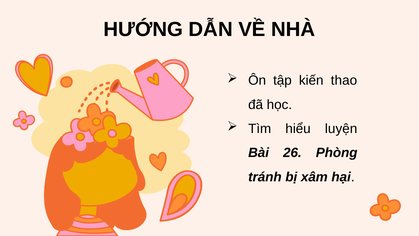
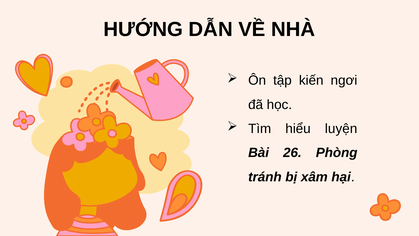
thao: thao -> ngơi
